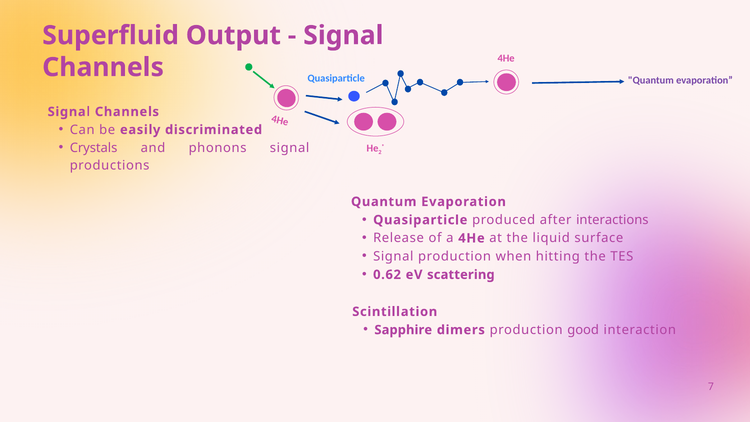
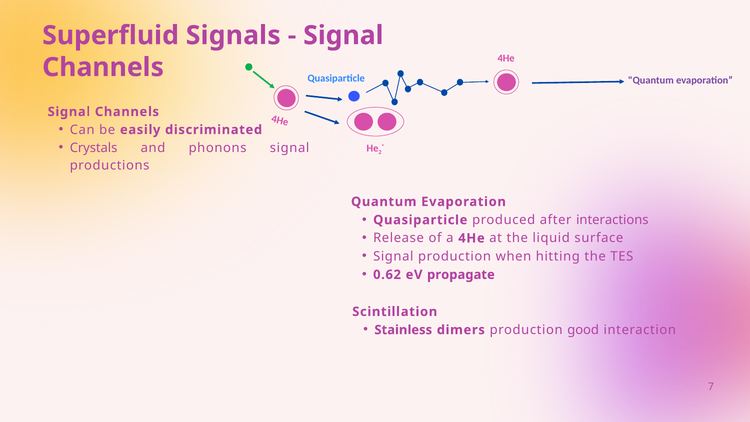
Output: Output -> Signals
scattering: scattering -> propagate
Sapphire: Sapphire -> Stainless
